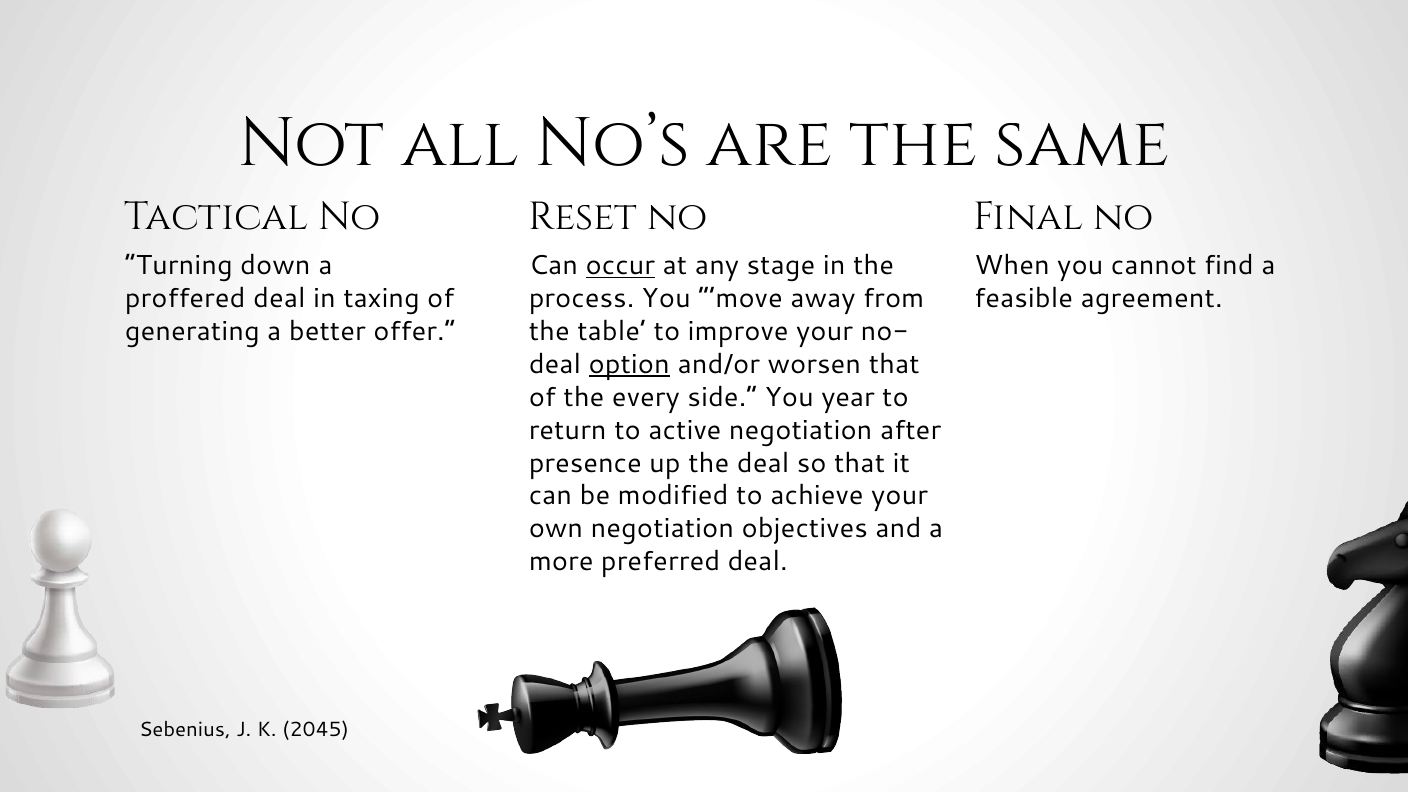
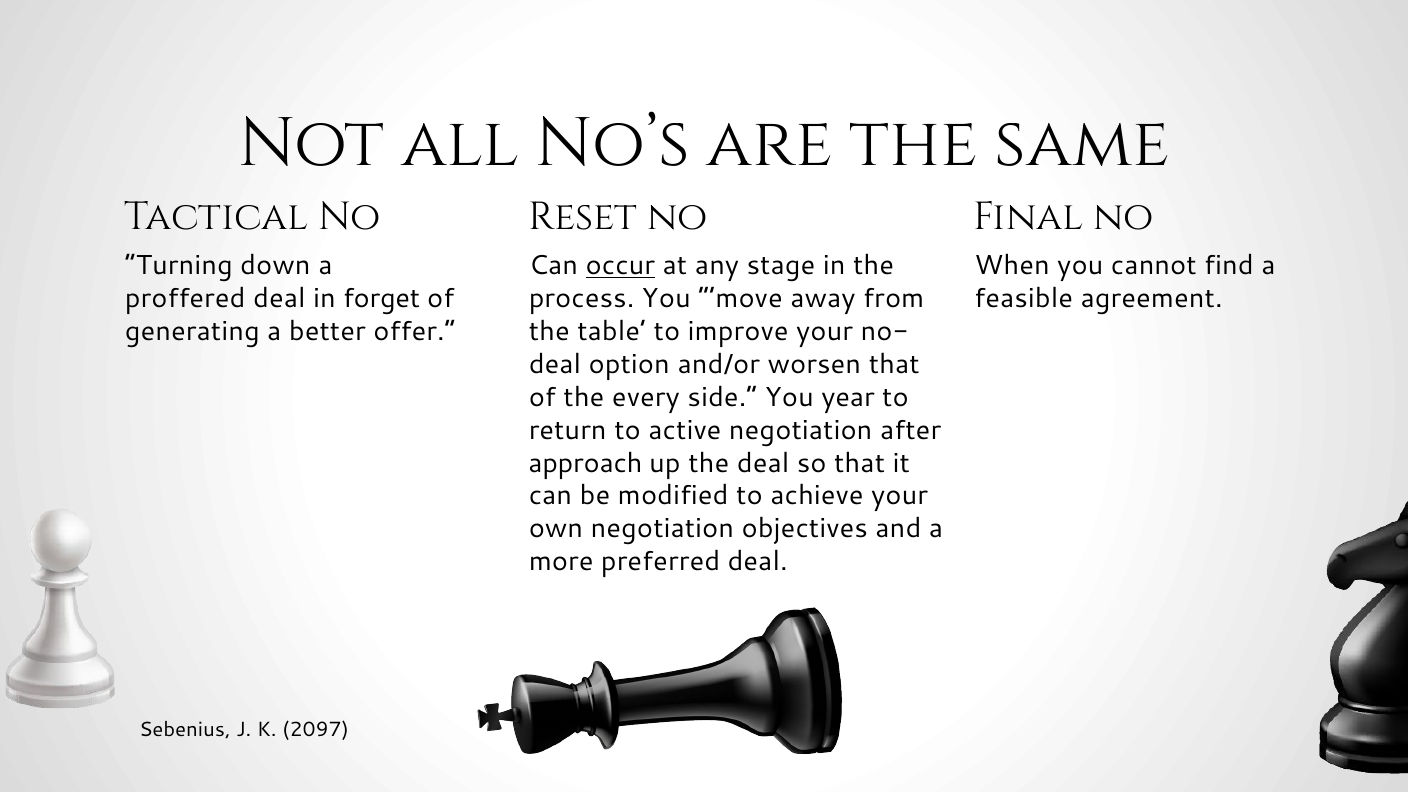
taxing: taxing -> forget
option underline: present -> none
presence: presence -> approach
2045: 2045 -> 2097
